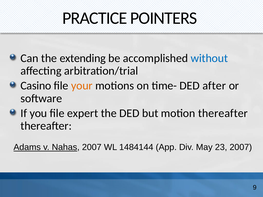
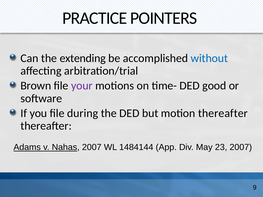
Casino: Casino -> Brown
your colour: orange -> purple
after: after -> good
expert: expert -> during
